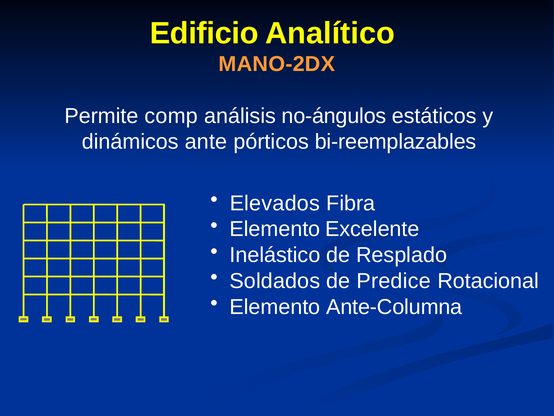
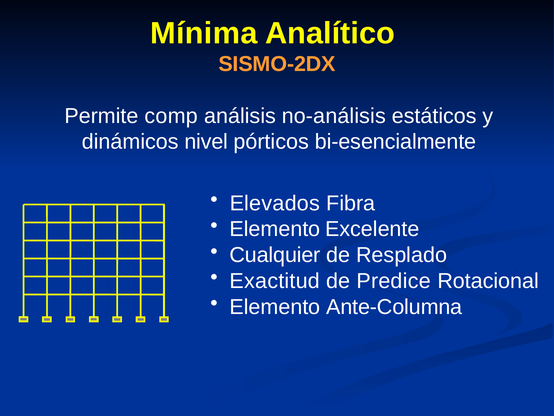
Edificio: Edificio -> Mínima
MANO-2DX: MANO-2DX -> SISMO-2DX
no-ángulos: no-ángulos -> no-análisis
ante: ante -> nivel
bi-reemplazables: bi-reemplazables -> bi-esencialmente
Inelástico: Inelástico -> Cualquier
Soldados: Soldados -> Exactitud
